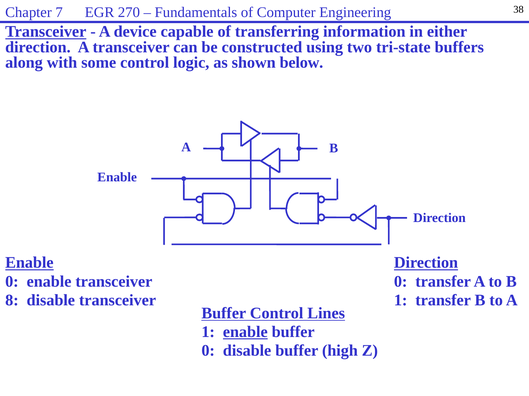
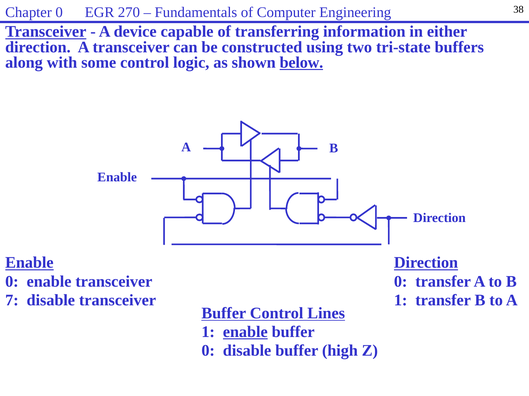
Chapter 7: 7 -> 0
below underline: none -> present
8: 8 -> 7
